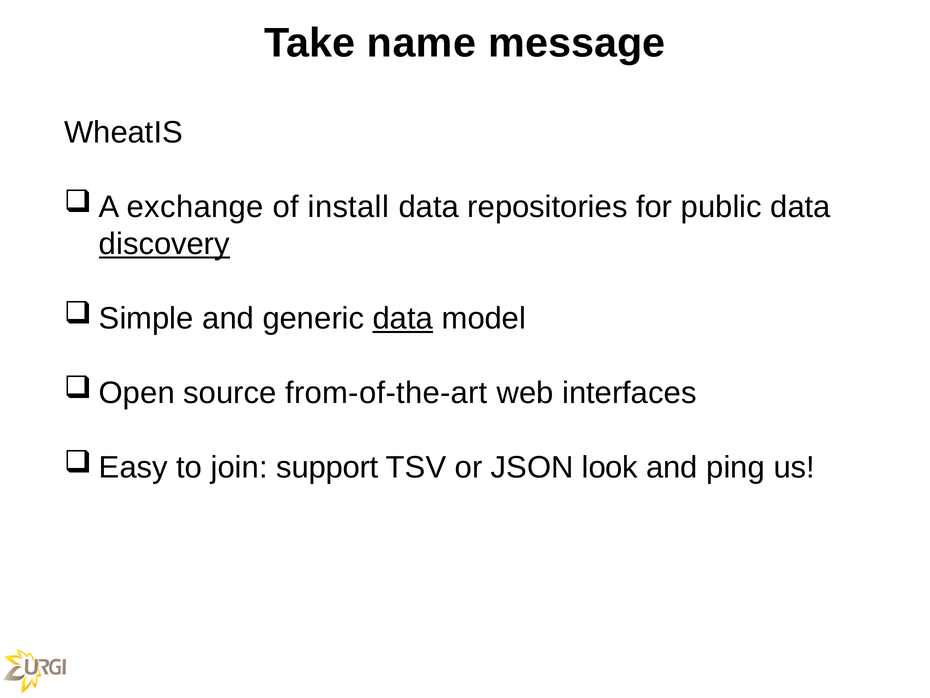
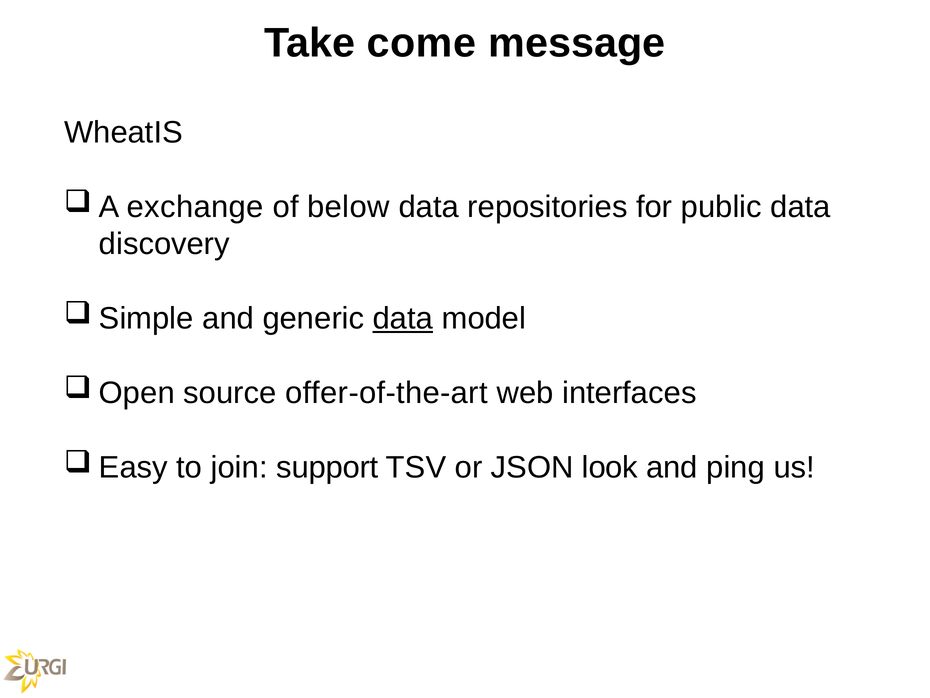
name: name -> come
install: install -> below
discovery underline: present -> none
from-of-the-art: from-of-the-art -> offer-of-the-art
